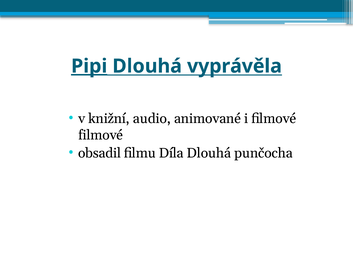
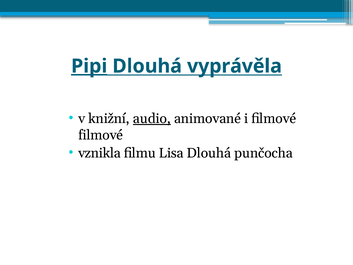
audio underline: none -> present
obsadil: obsadil -> vznikla
Díla: Díla -> Lisa
